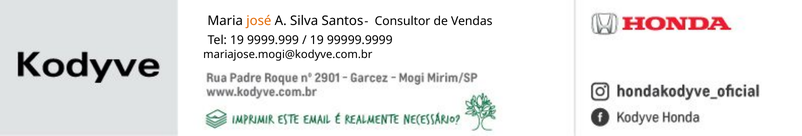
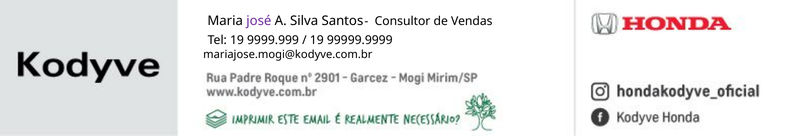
josé colour: orange -> purple
